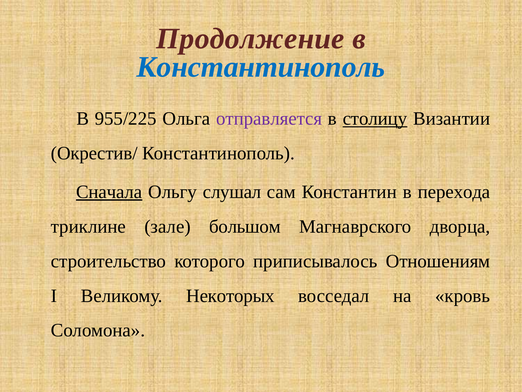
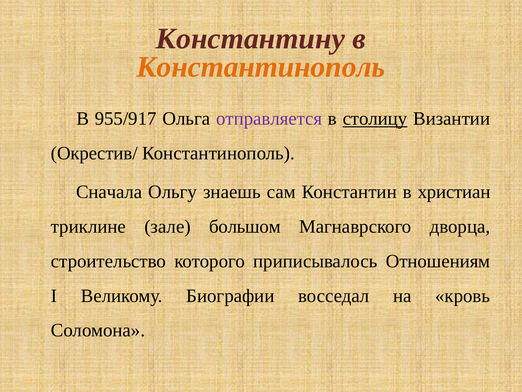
Продолжение: Продолжение -> Константину
Константинополь at (261, 67) colour: blue -> orange
955/225: 955/225 -> 955/917
Сначала underline: present -> none
слушал: слушал -> знаешь
перехода: перехода -> христиан
Некоторых: Некоторых -> Биографии
